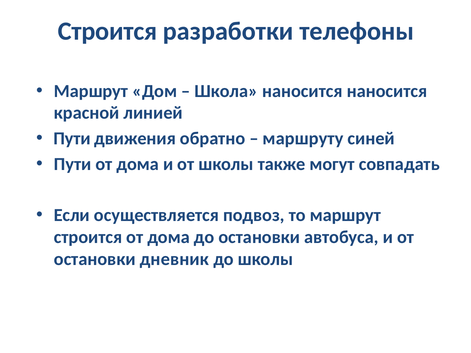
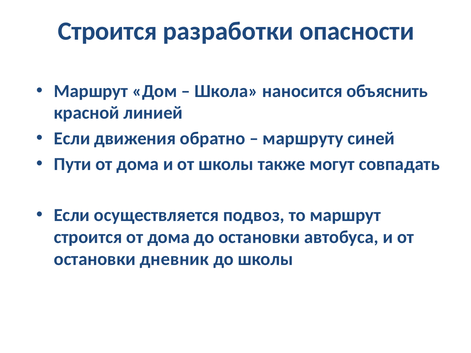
телефоны: телефоны -> опасности
наносится наносится: наносится -> объяснить
Пути at (72, 139): Пути -> Если
